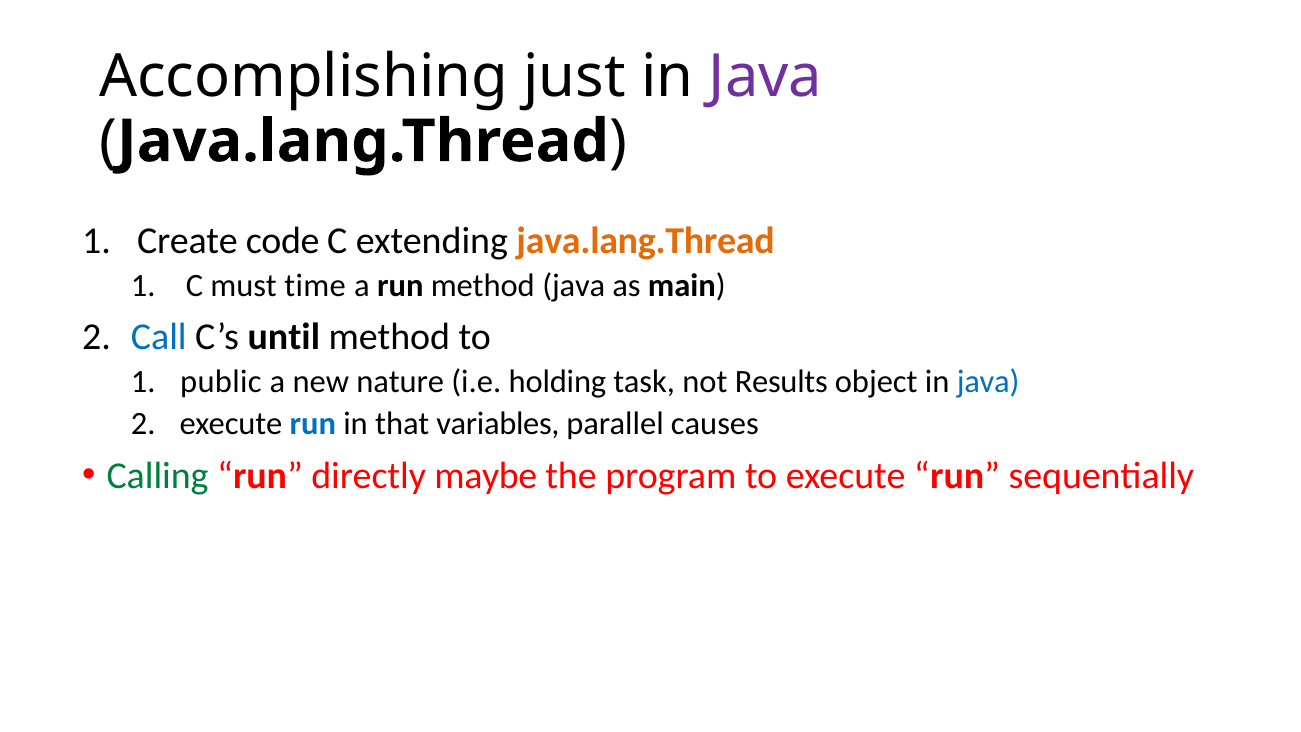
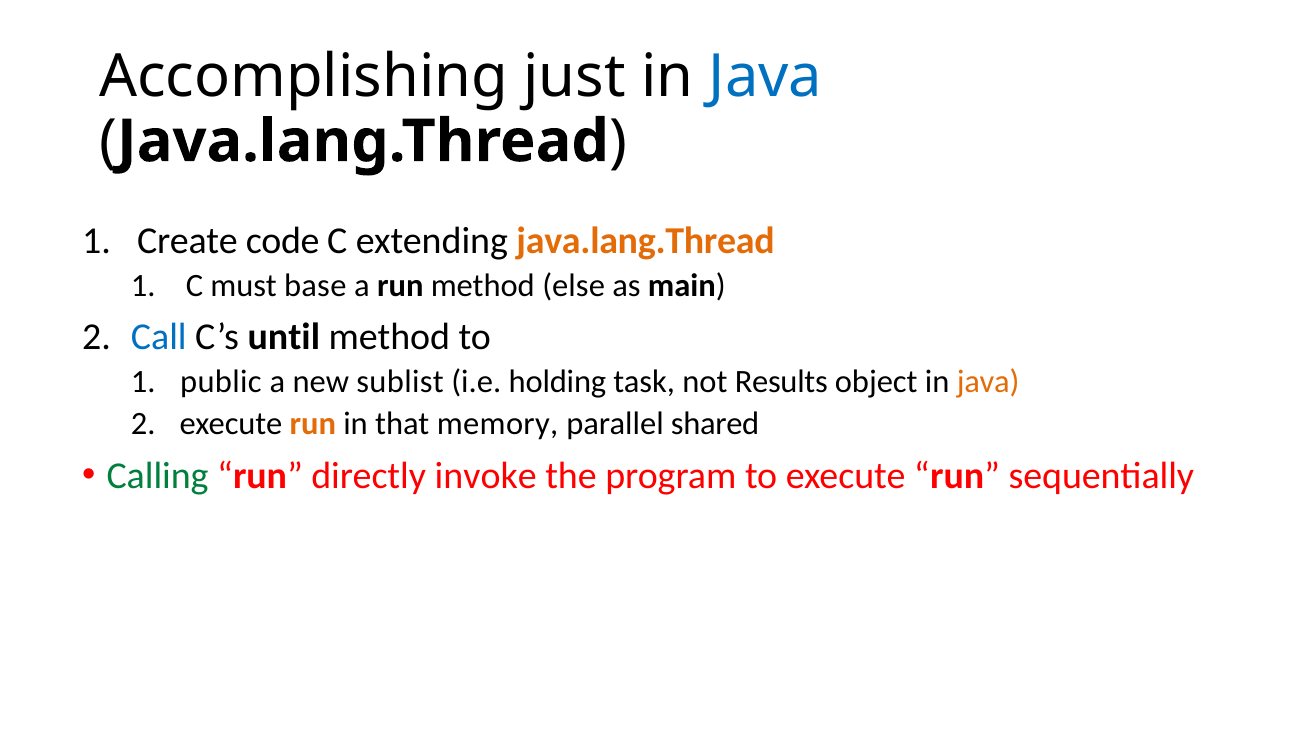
Java at (766, 77) colour: purple -> blue
time: time -> base
method java: java -> else
nature: nature -> sublist
java at (988, 382) colour: blue -> orange
run at (313, 424) colour: blue -> orange
variables: variables -> memory
causes: causes -> shared
maybe: maybe -> invoke
